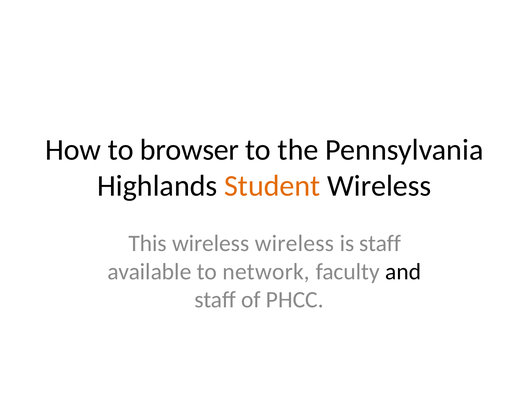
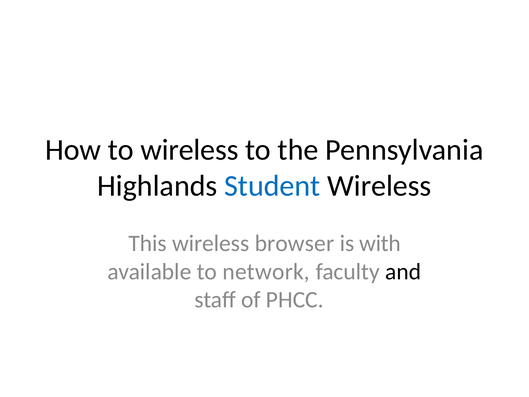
to browser: browser -> wireless
Student colour: orange -> blue
wireless wireless: wireless -> browser
is staff: staff -> with
